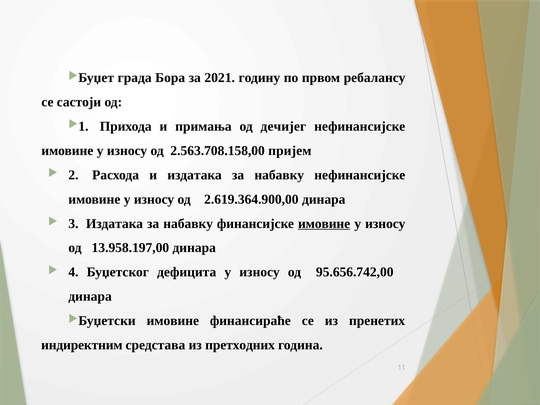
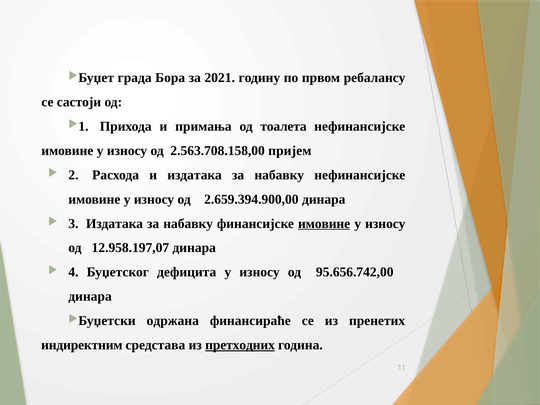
дечијег: дечијег -> тоалета
2.619.364.900,00: 2.619.364.900,00 -> 2.659.394.900,00
13.958.197,00: 13.958.197,00 -> 12.958.197,07
имовине at (173, 321): имовине -> одржана
претходних underline: none -> present
